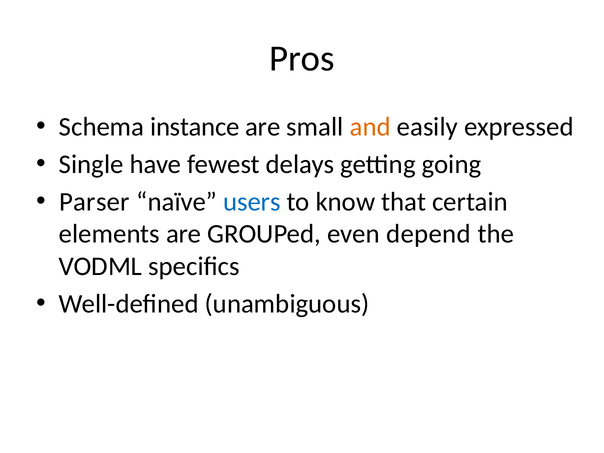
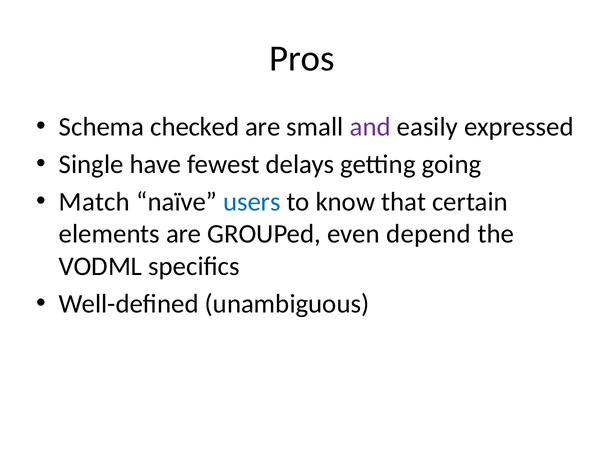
instance: instance -> checked
and colour: orange -> purple
Parser: Parser -> Match
